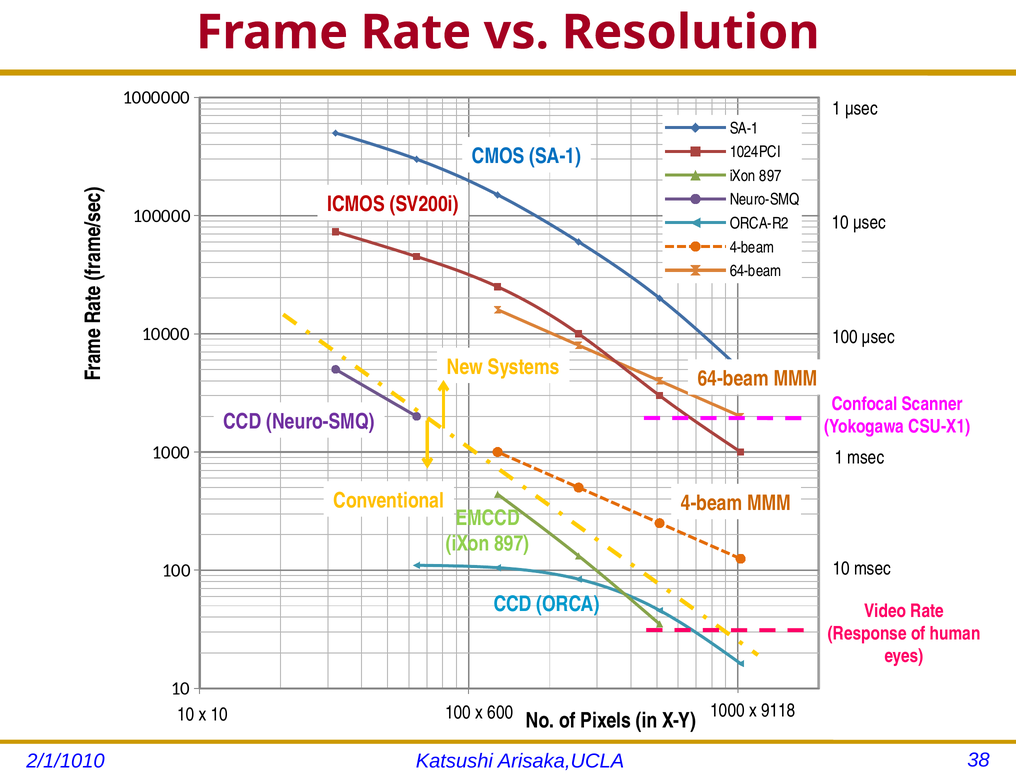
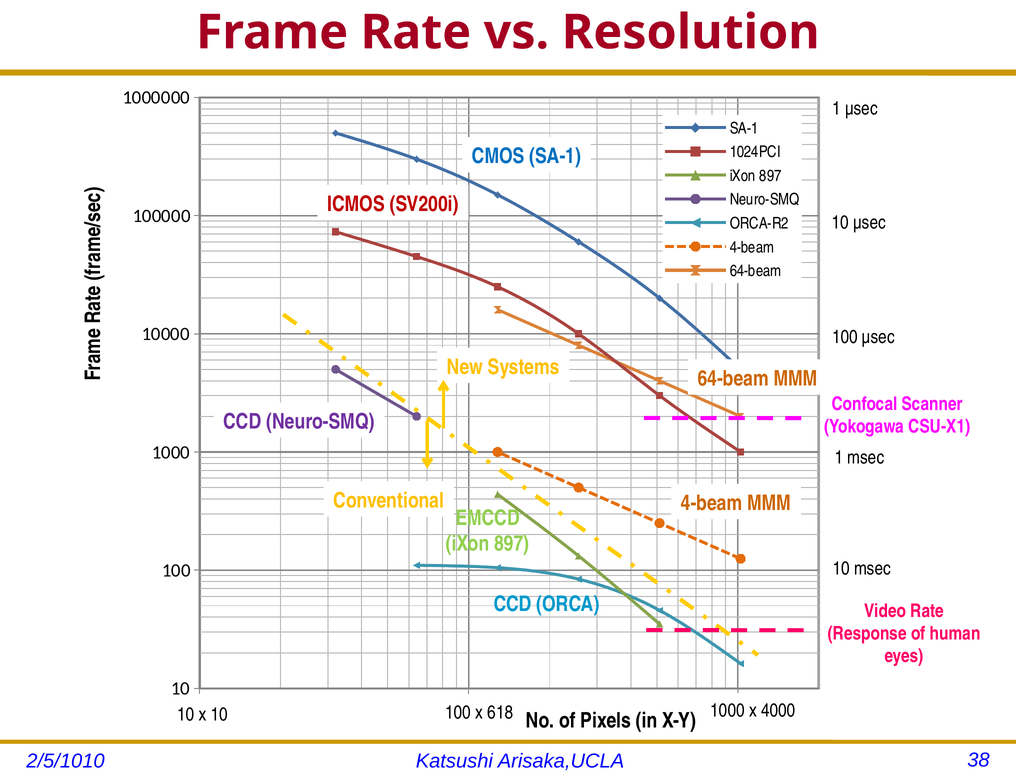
600: 600 -> 618
9118: 9118 -> 4000
2/1/1010: 2/1/1010 -> 2/5/1010
